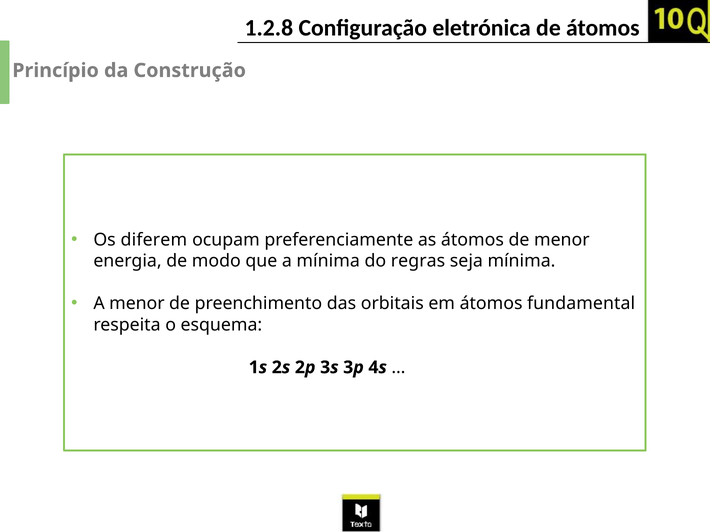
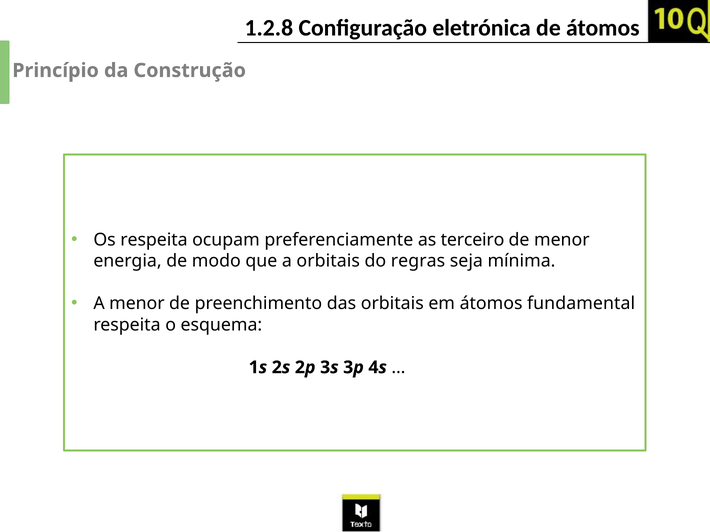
Os diferem: diferem -> respeita
as átomos: átomos -> terceiro
a mínima: mínima -> orbitais
